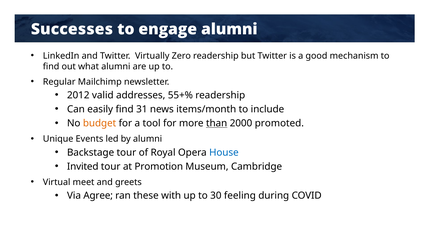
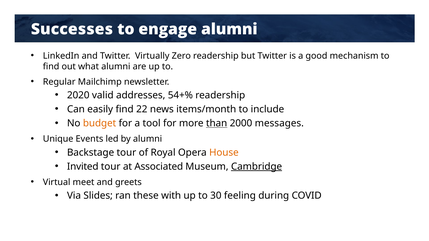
2012: 2012 -> 2020
55+%: 55+% -> 54+%
31: 31 -> 22
promoted: promoted -> messages
House colour: blue -> orange
Promotion: Promotion -> Associated
Cambridge underline: none -> present
Agree: Agree -> Slides
